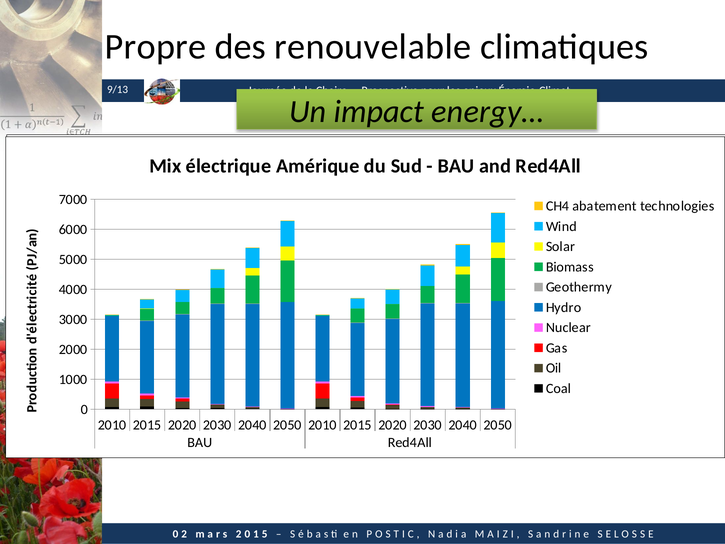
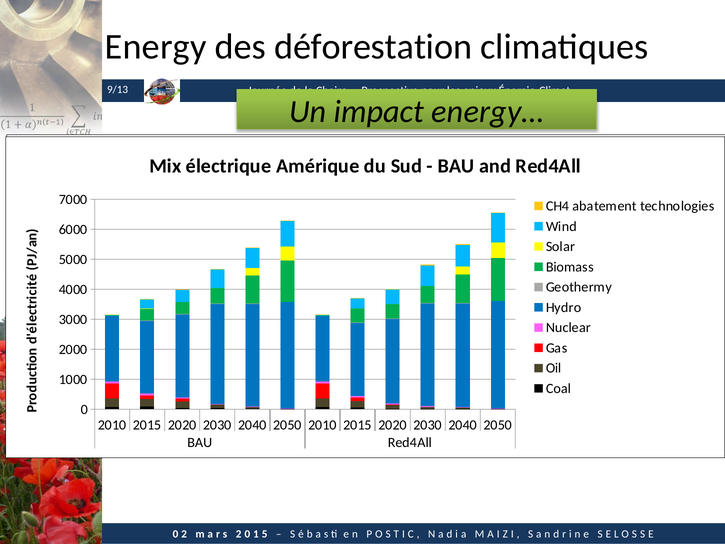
Propre: Propre -> Energy
renouvelable: renouvelable -> déforestation
